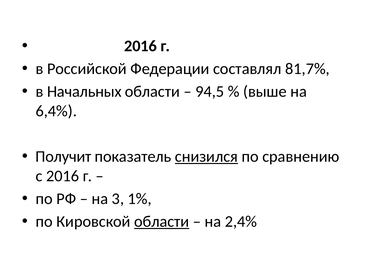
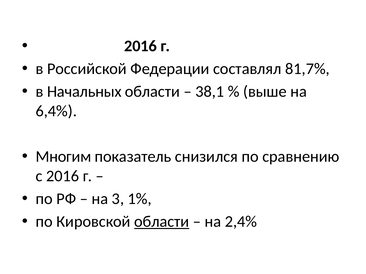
94,5: 94,5 -> 38,1
Получит: Получит -> Многим
снизился underline: present -> none
